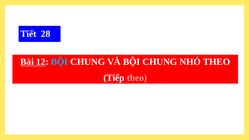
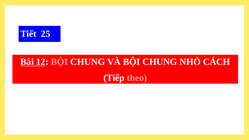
28: 28 -> 25
BỘI at (59, 62) colour: light blue -> pink
NHỎ THEO: THEO -> CÁCH
